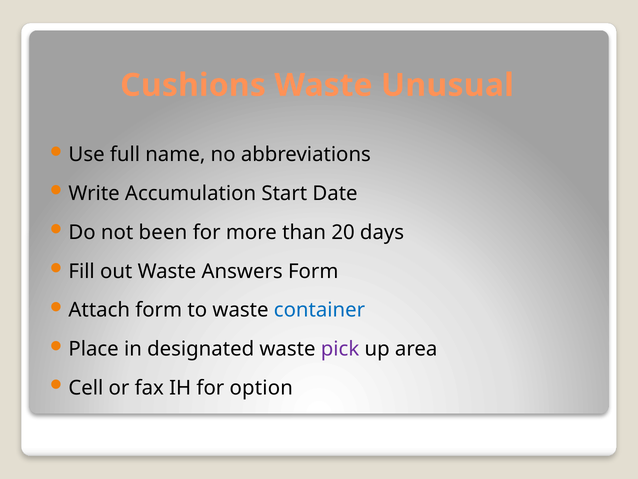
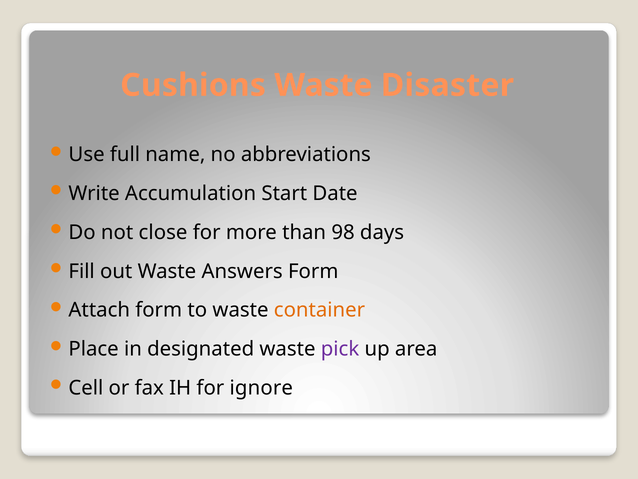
Unusual: Unusual -> Disaster
been: been -> close
20: 20 -> 98
container colour: blue -> orange
option: option -> ignore
